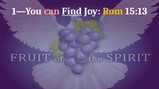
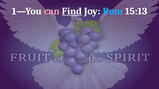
Rom colour: yellow -> light blue
